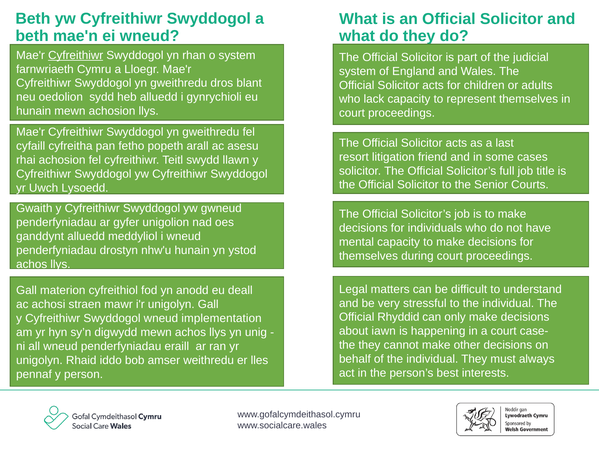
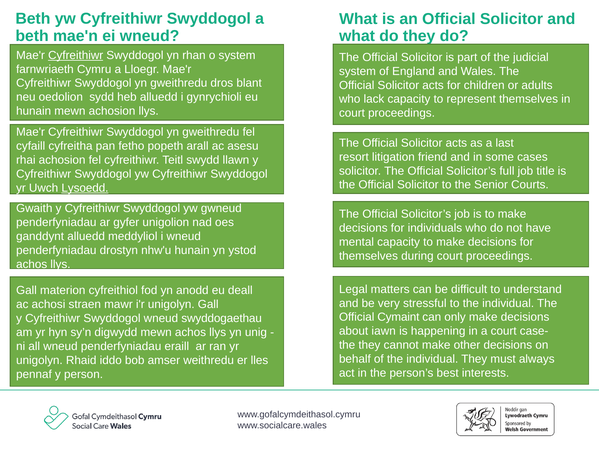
Lysoedd underline: none -> present
Rhyddid: Rhyddid -> Cymaint
implementation: implementation -> swyddogaethau
